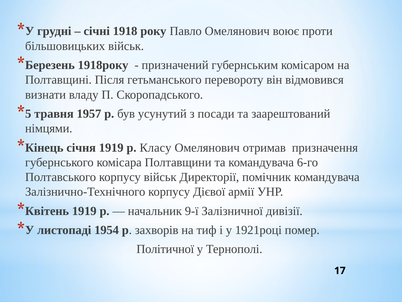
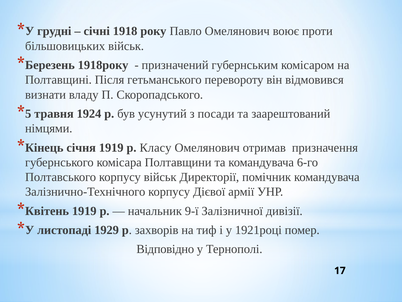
1957: 1957 -> 1924
1954: 1954 -> 1929
Політичної: Політичної -> Відповідно
